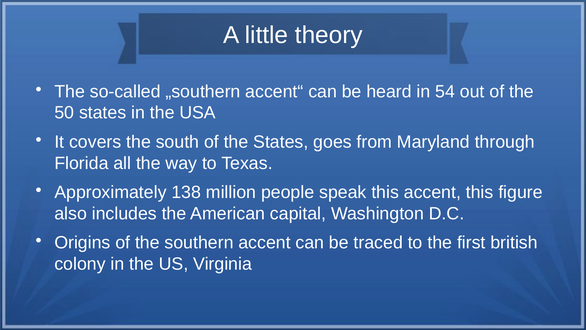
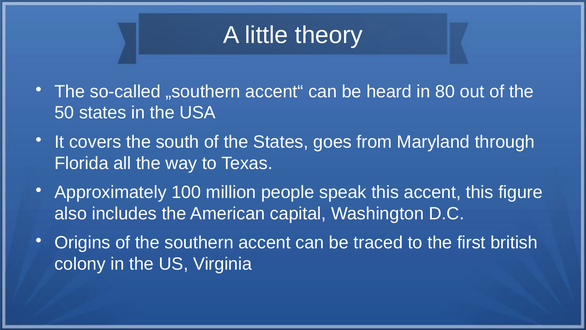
54: 54 -> 80
138: 138 -> 100
